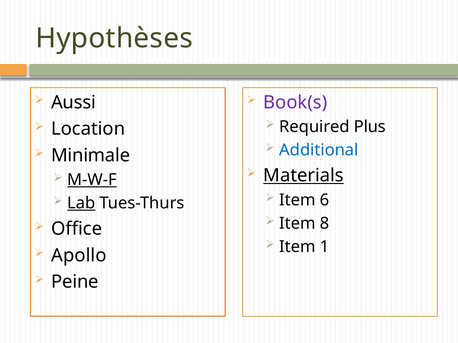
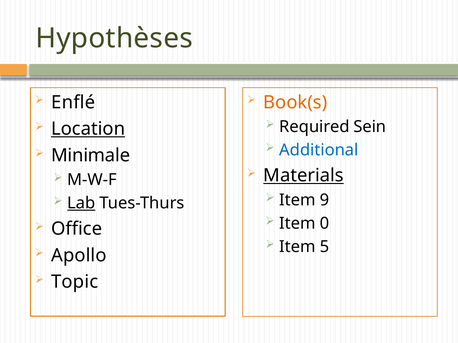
Aussi: Aussi -> Enflé
Book(s colour: purple -> orange
Plus: Plus -> Sein
Location underline: none -> present
M-W-F underline: present -> none
6: 6 -> 9
8: 8 -> 0
1: 1 -> 5
Peine: Peine -> Topic
